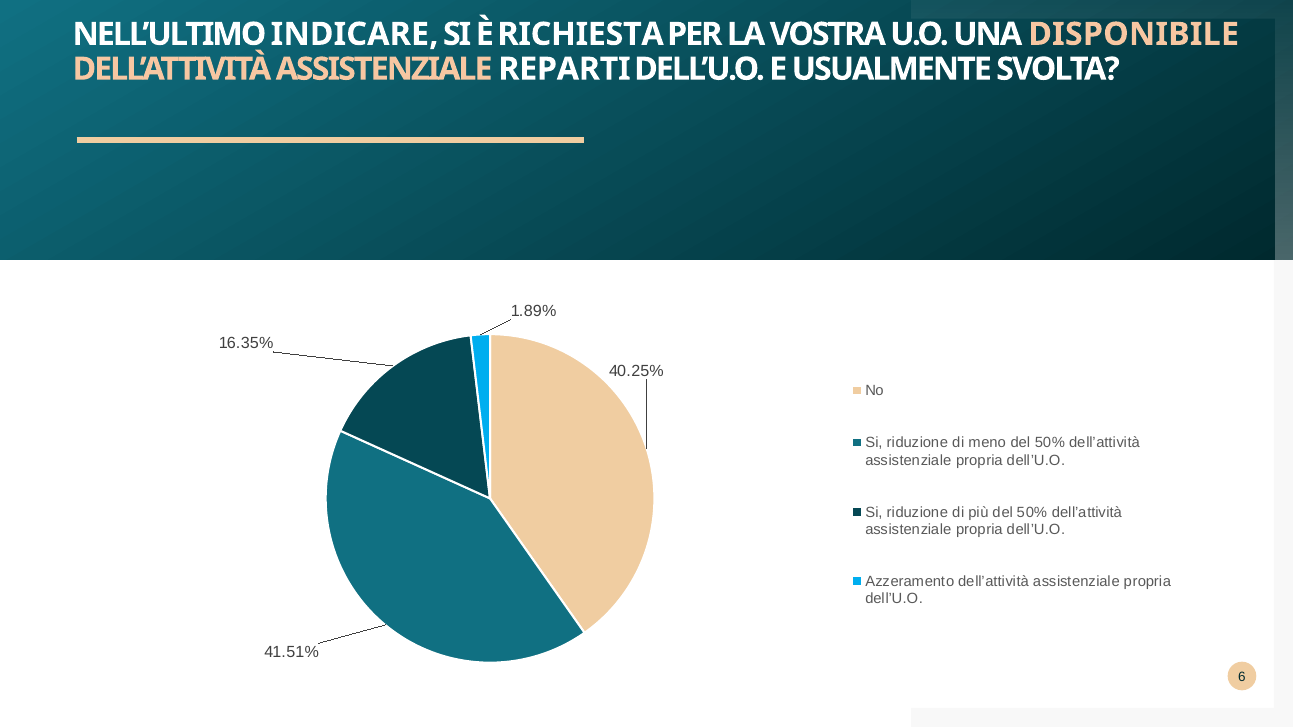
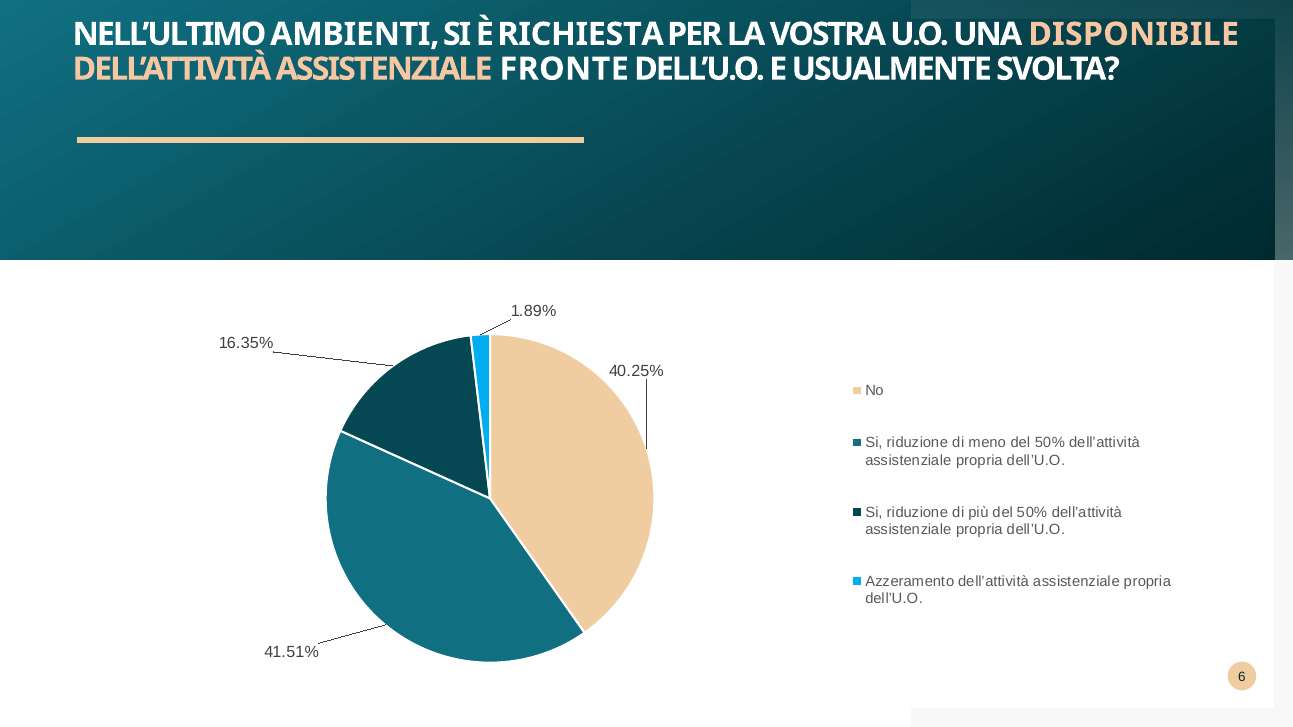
INDICARE: INDICARE -> AMBIENTI
REPARTI: REPARTI -> FRONTE
